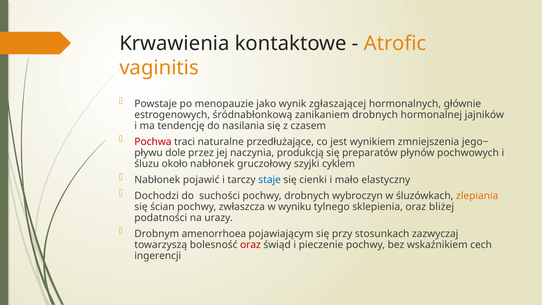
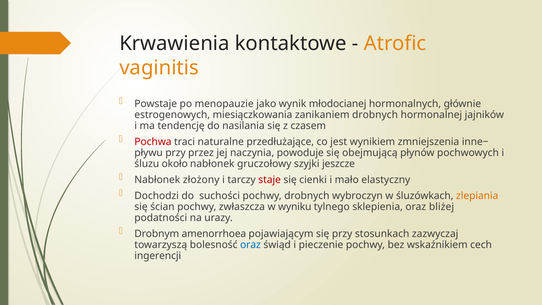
zgłaszającej: zgłaszającej -> młodocianej
śródnabłonkową: śródnabłonkową -> miesiączkowania
jego−: jego− -> inne−
pływu dole: dole -> przy
produkcją: produkcją -> powoduje
preparatów: preparatów -> obejmującą
cyklem: cyklem -> jeszcze
pojawić: pojawić -> złożony
staje colour: blue -> red
oraz at (250, 245) colour: red -> blue
